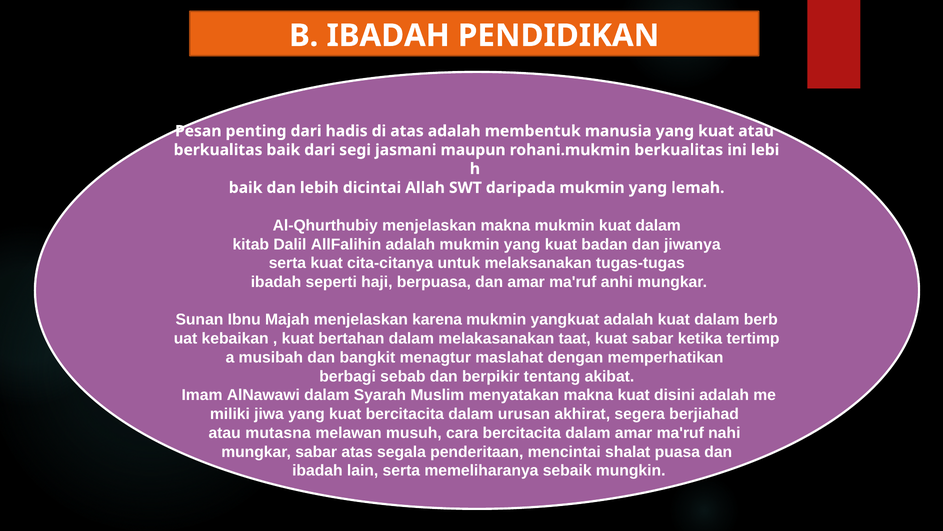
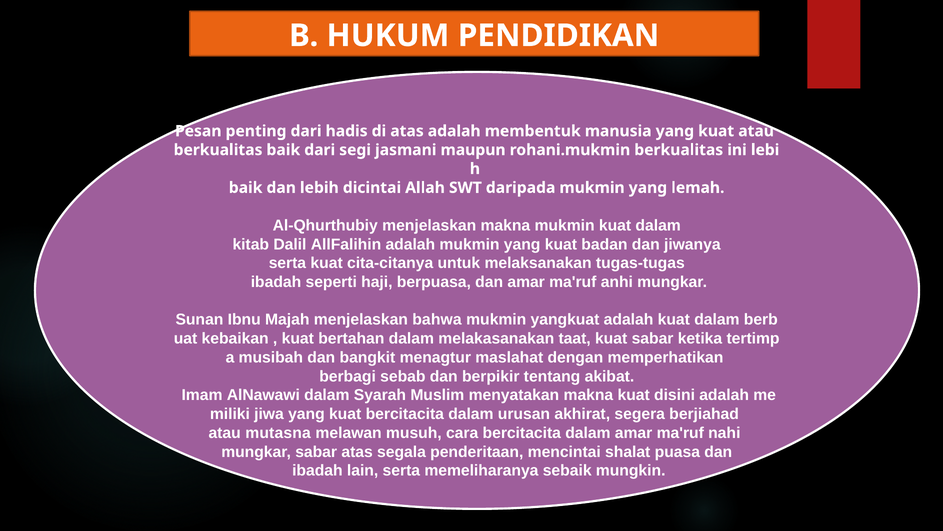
B IBADAH: IBADAH -> HUKUM
karena: karena -> bahwa
